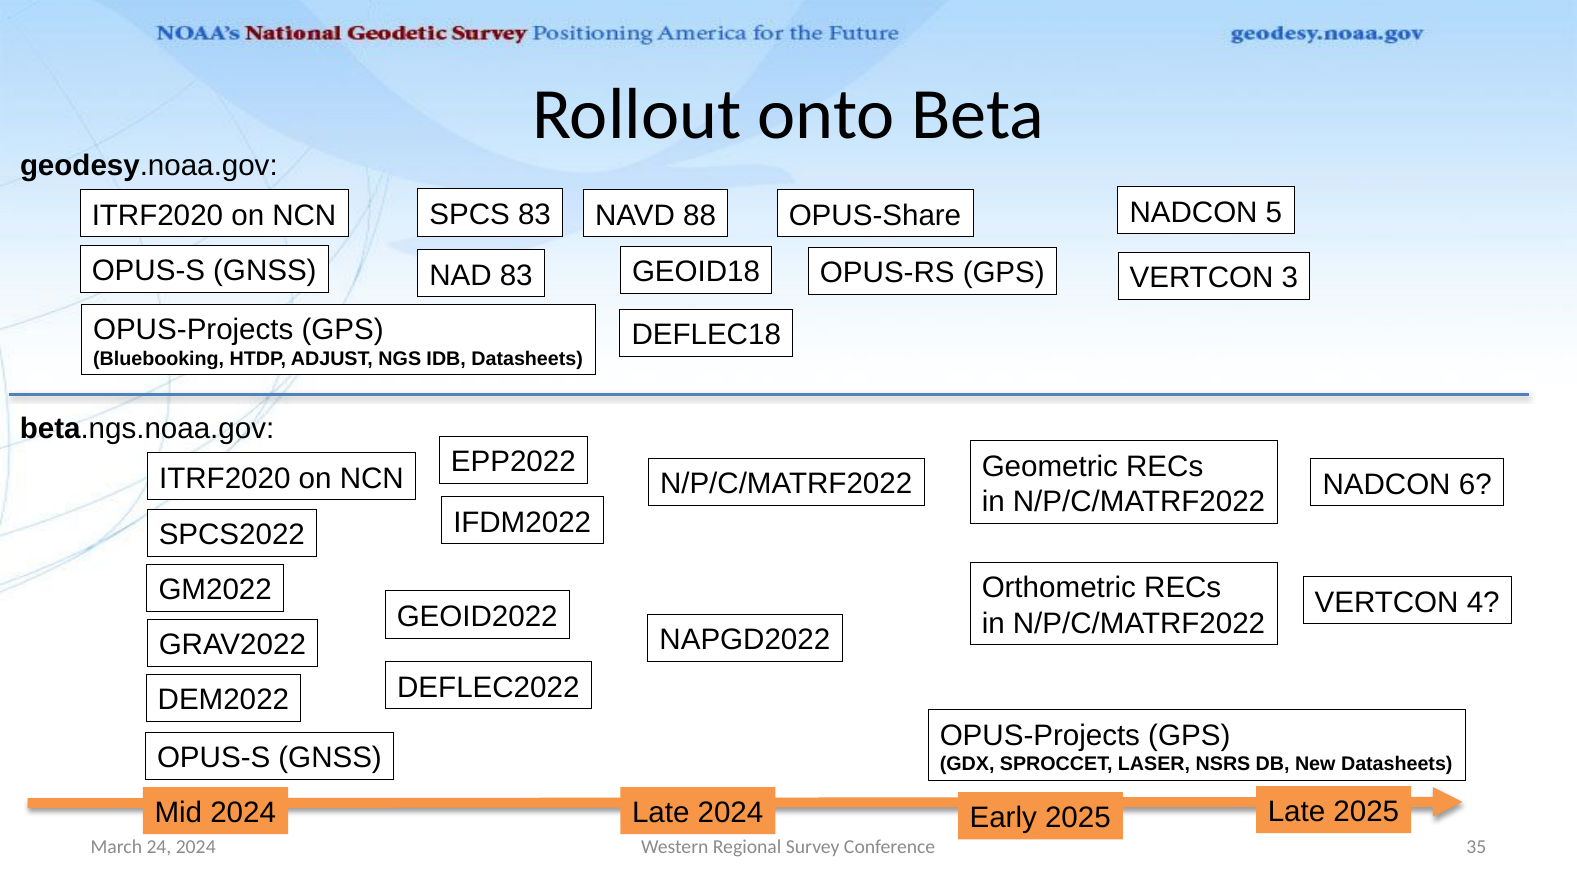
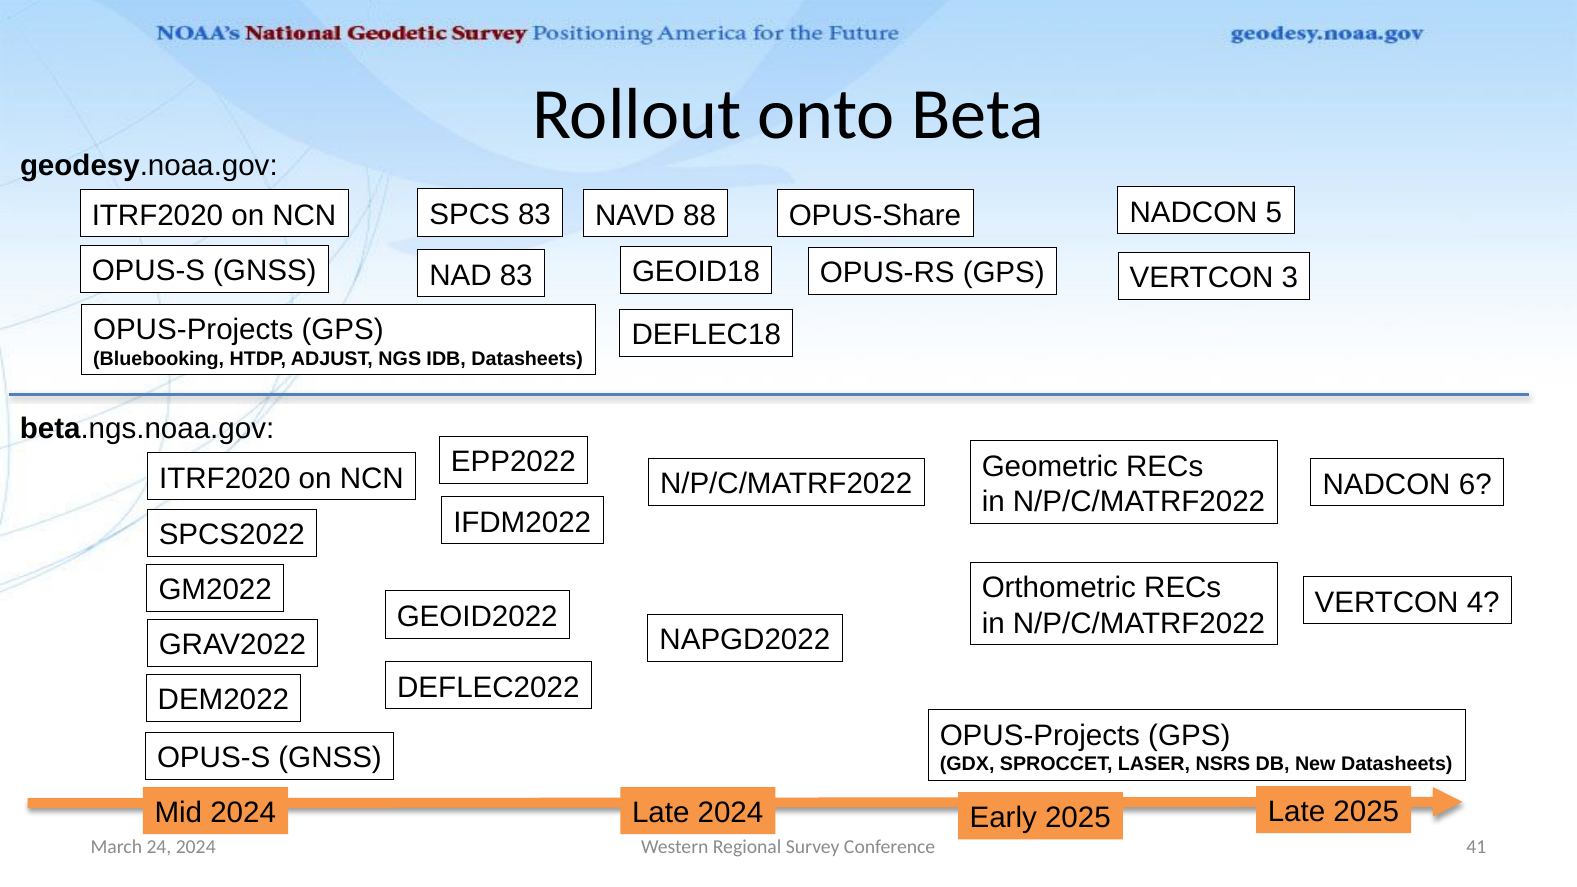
35: 35 -> 41
